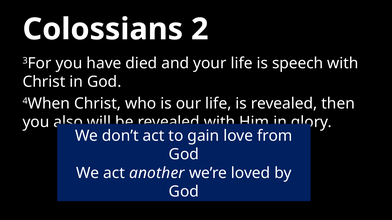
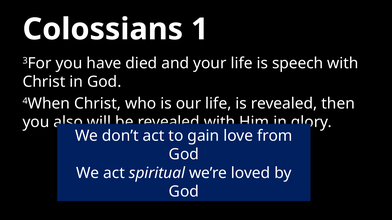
2: 2 -> 1
another: another -> spiritual
